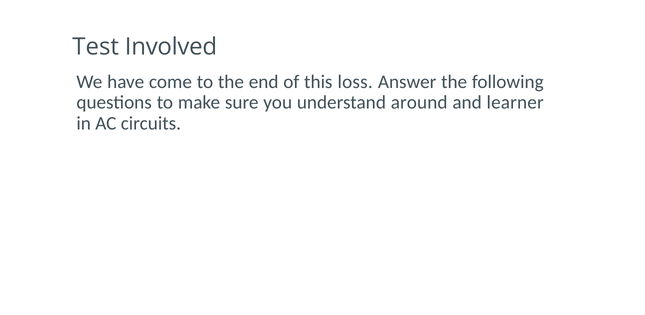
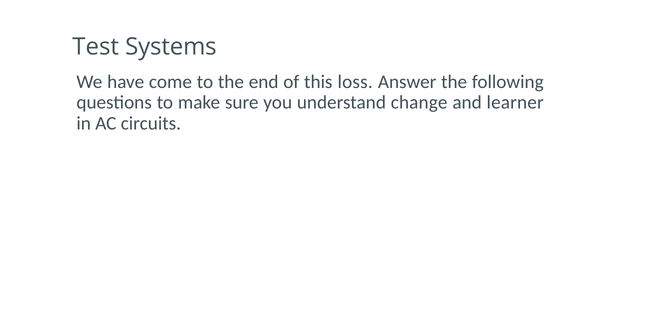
Involved: Involved -> Systems
around: around -> change
